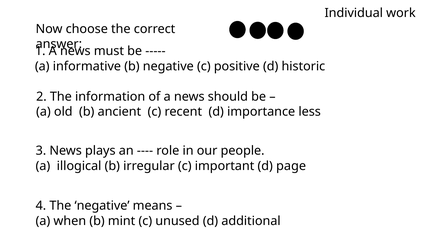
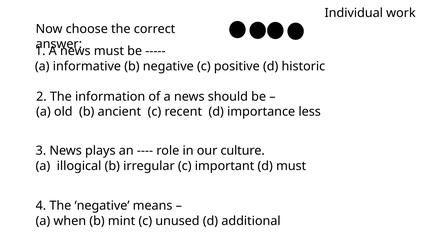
people: people -> culture
d page: page -> must
